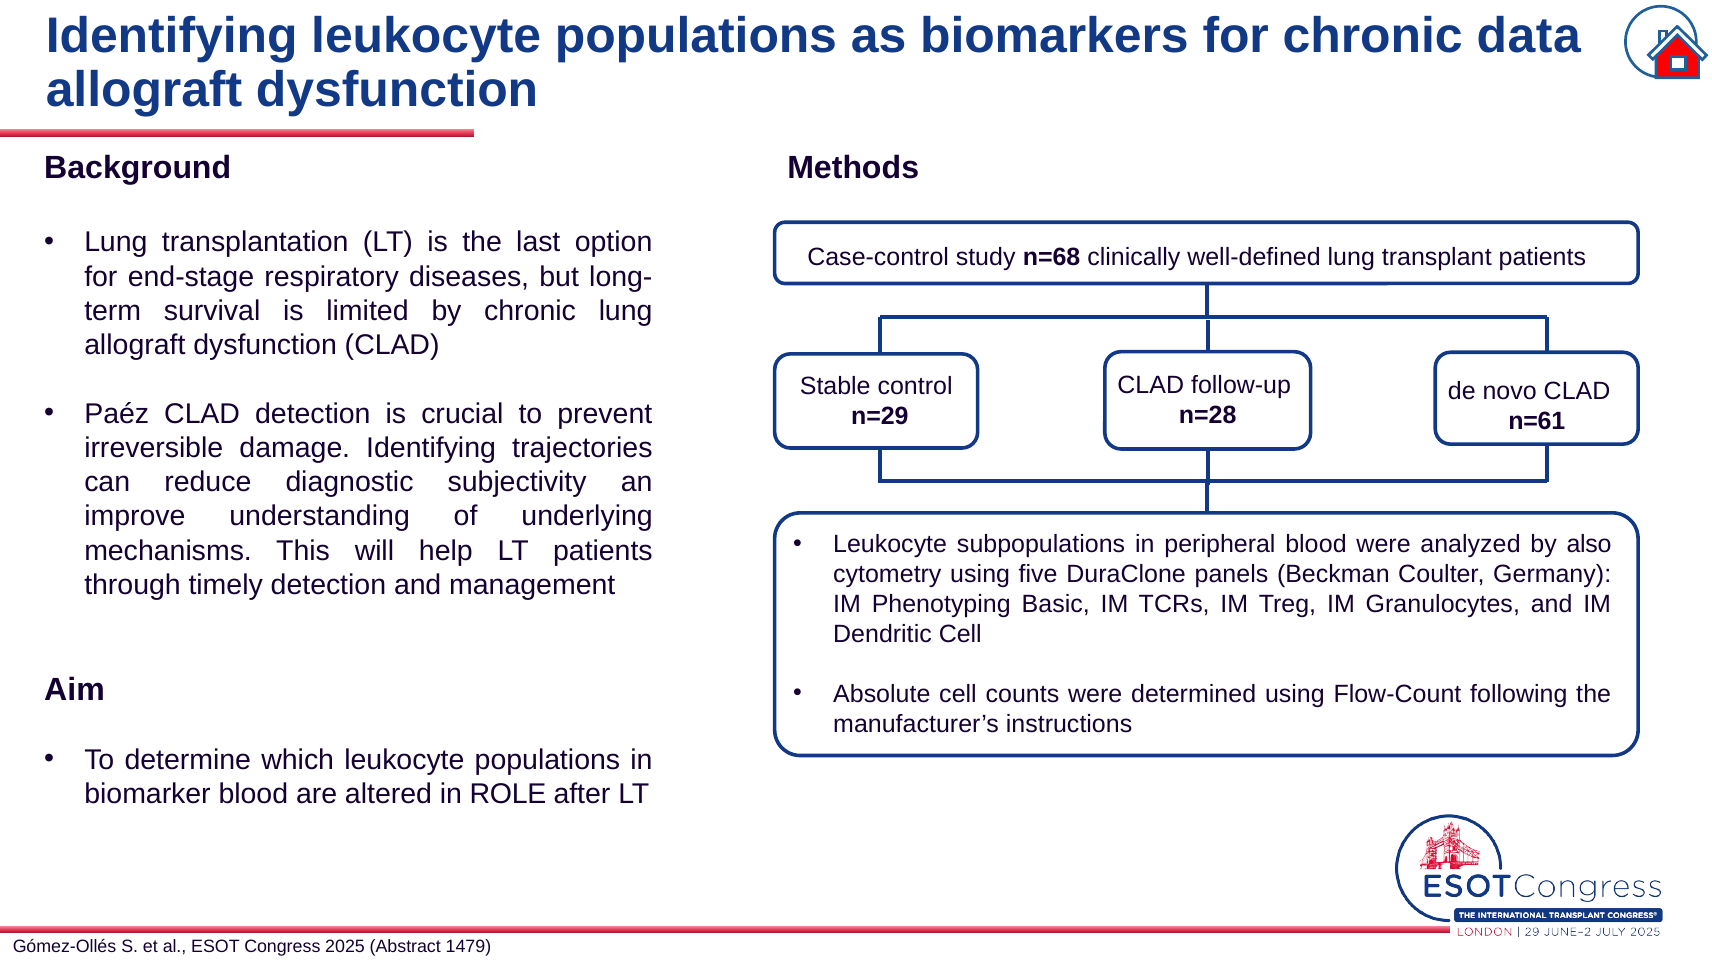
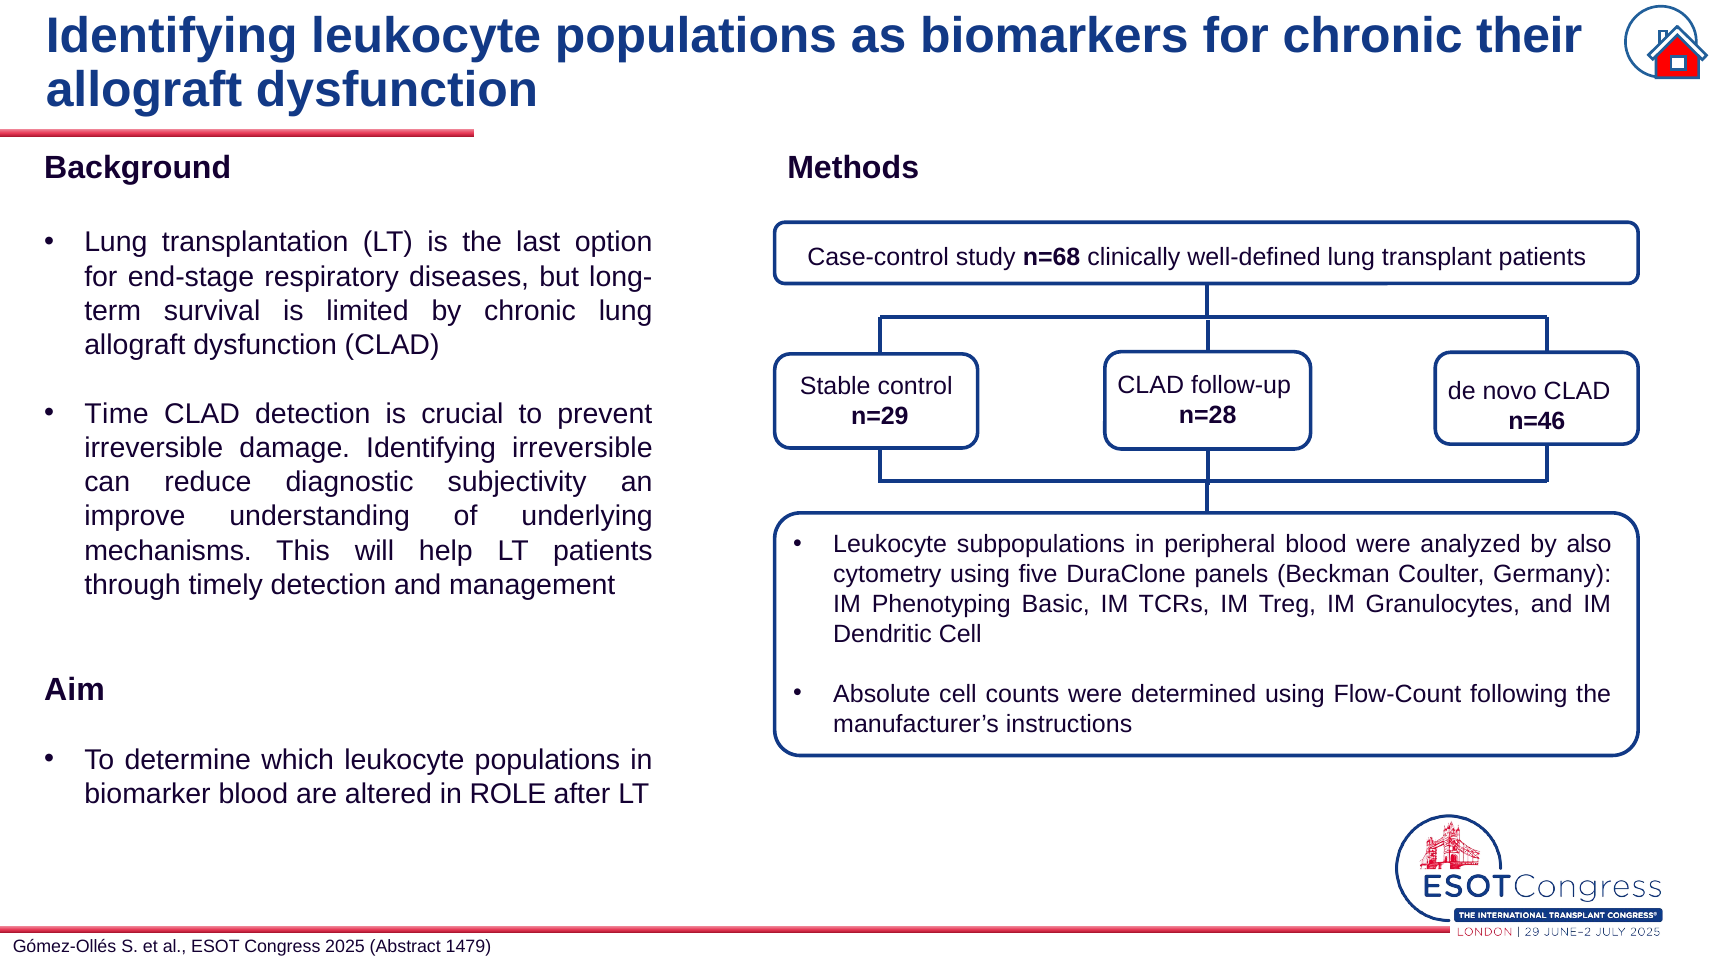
data: data -> their
Paéz: Paéz -> Time
n=61: n=61 -> n=46
Identifying trajectories: trajectories -> irreversible
